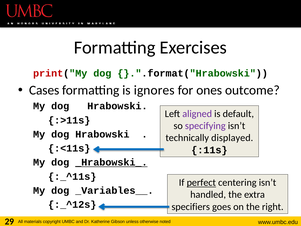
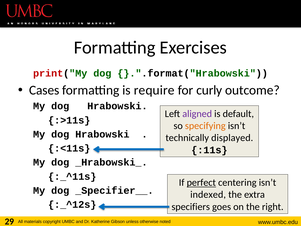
ignores: ignores -> require
ones: ones -> curly
specifying colour: purple -> orange
_Hrabowski_ underline: present -> none
_Variables__: _Variables__ -> _Specifier__
handled: handled -> indexed
